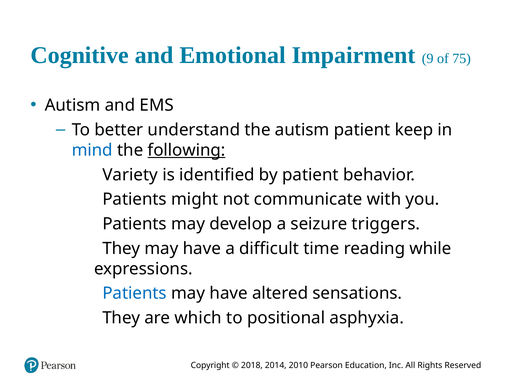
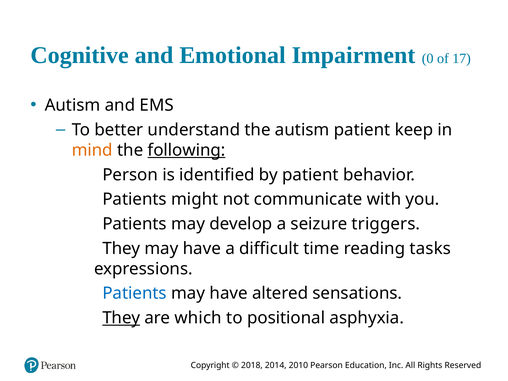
9: 9 -> 0
75: 75 -> 17
mind colour: blue -> orange
Variety: Variety -> Person
while: while -> tasks
They at (121, 318) underline: none -> present
